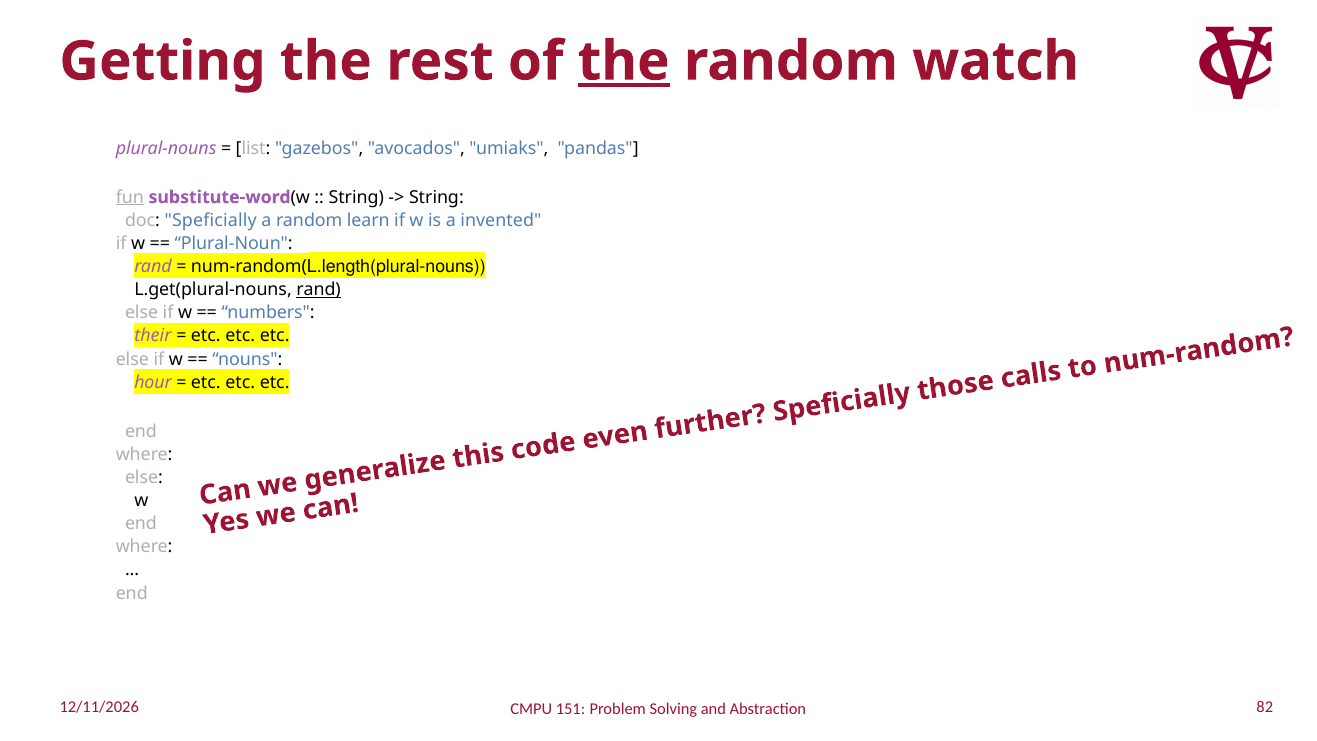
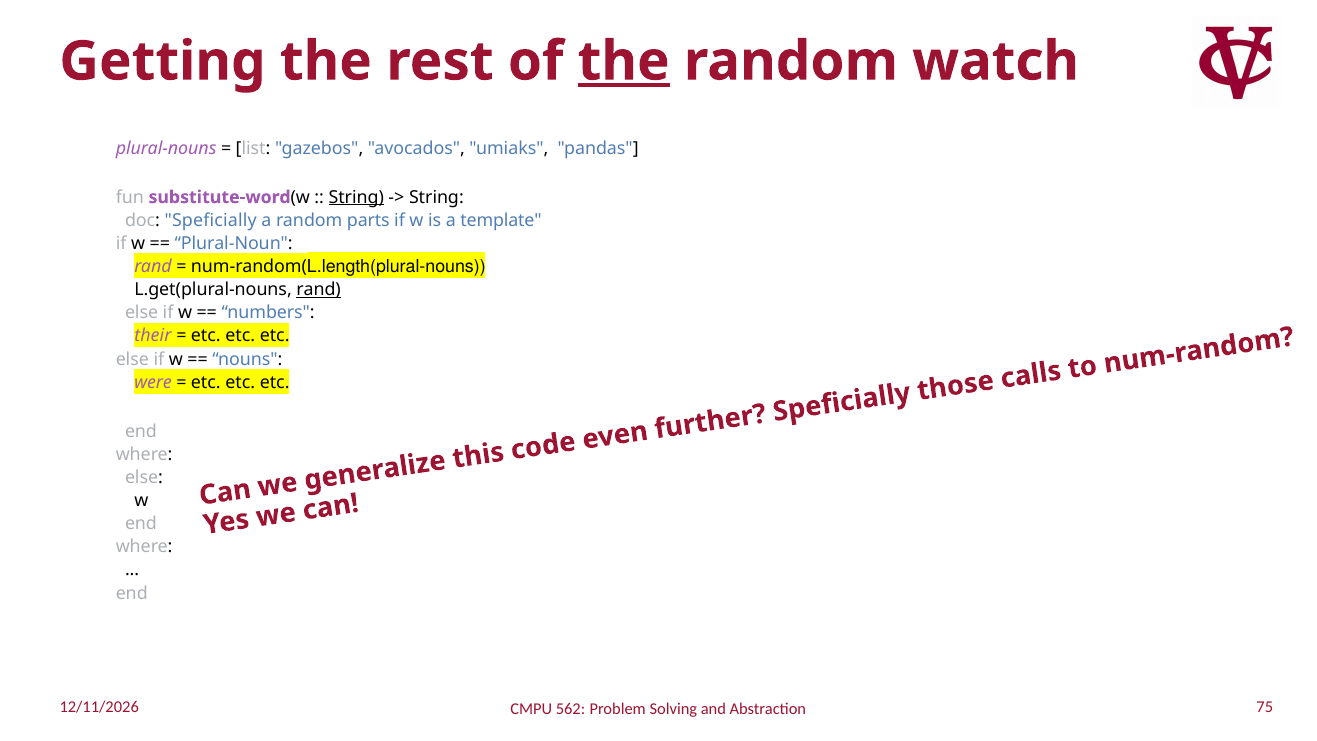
fun underline: present -> none
String at (356, 197) underline: none -> present
learn: learn -> parts
invented: invented -> template
hour: hour -> were
82: 82 -> 75
151: 151 -> 562
